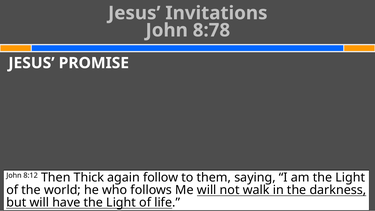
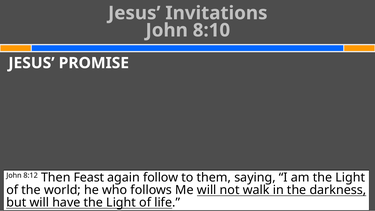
8:78: 8:78 -> 8:10
Thick: Thick -> Feast
